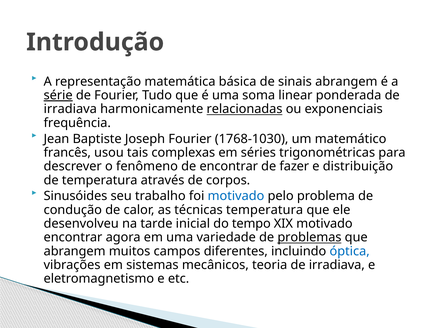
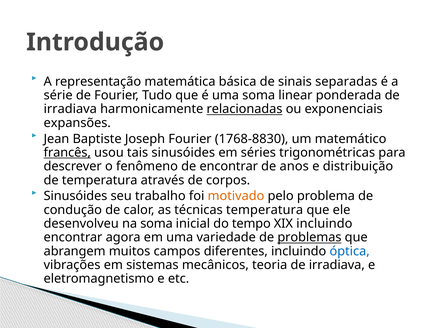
sinais abrangem: abrangem -> separadas
série underline: present -> none
frequência: frequência -> expansões
1768-1030: 1768-1030 -> 1768-8830
francês underline: none -> present
tais complexas: complexas -> sinusóides
fazer: fazer -> anos
motivado at (236, 196) colour: blue -> orange
na tarde: tarde -> soma
XIX motivado: motivado -> incluindo
